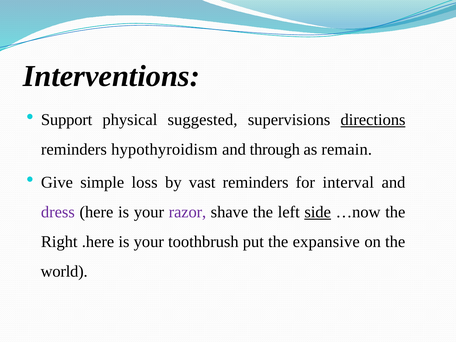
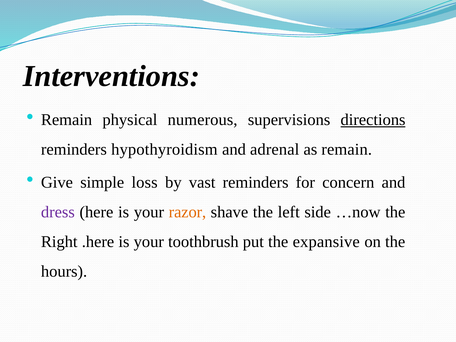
Support at (67, 120): Support -> Remain
suggested: suggested -> numerous
through: through -> adrenal
interval: interval -> concern
razor colour: purple -> orange
side underline: present -> none
world: world -> hours
